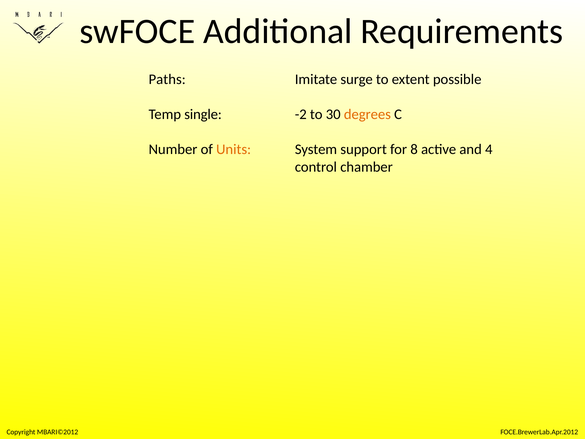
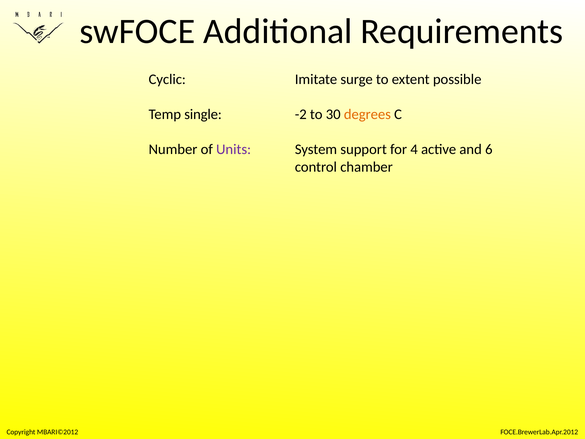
Paths: Paths -> Cyclic
Units colour: orange -> purple
8: 8 -> 4
4: 4 -> 6
